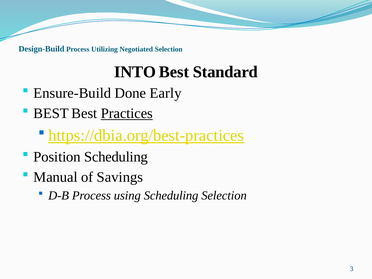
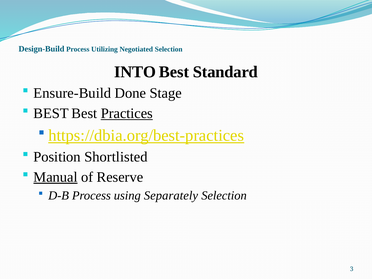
Early: Early -> Stage
Position Scheduling: Scheduling -> Shortlisted
Manual underline: none -> present
Savings: Savings -> Reserve
using Scheduling: Scheduling -> Separately
